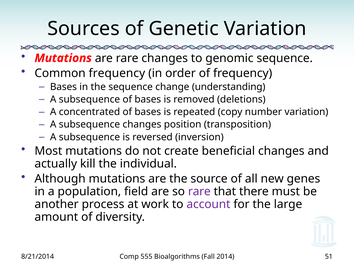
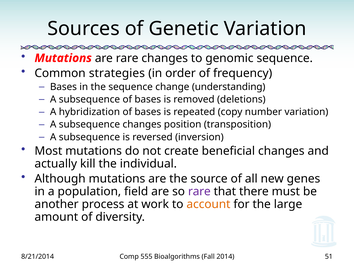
Common frequency: frequency -> strategies
concentrated: concentrated -> hybridization
account colour: purple -> orange
